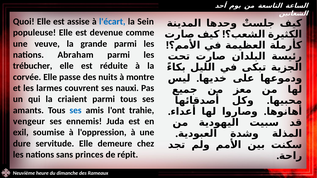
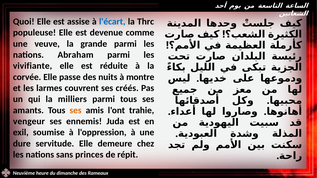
Sein: Sein -> Thrc
trébucher: trébucher -> vivifiante
nauxi: nauxi -> créés
criaient: criaient -> milliers
ses at (76, 110) colour: blue -> orange
